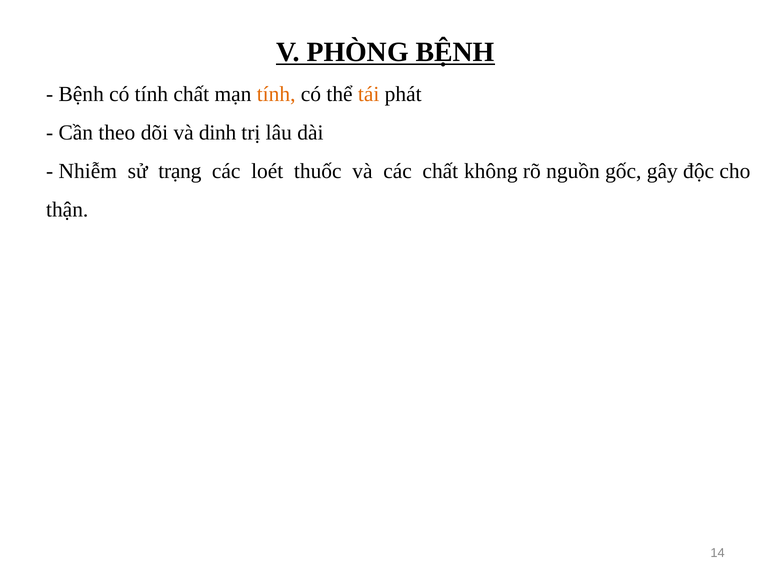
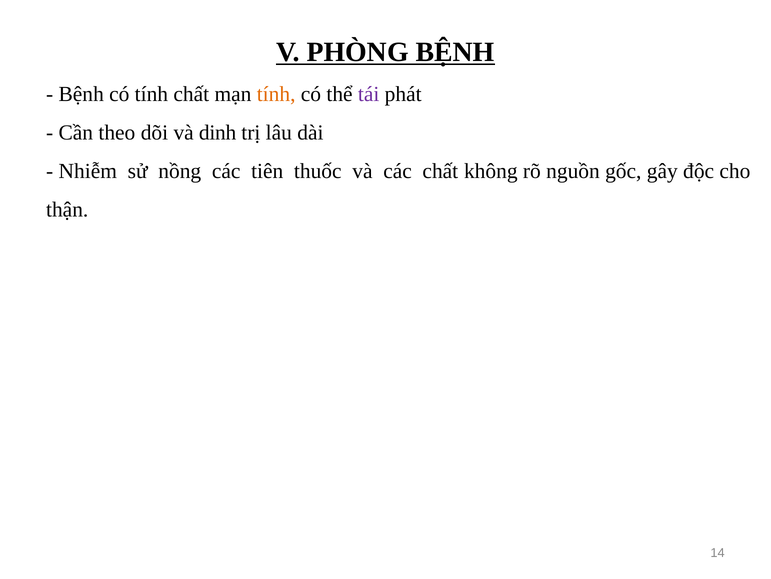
tái colour: orange -> purple
trạng: trạng -> nồng
loét: loét -> tiên
